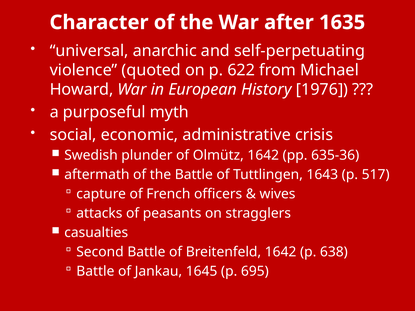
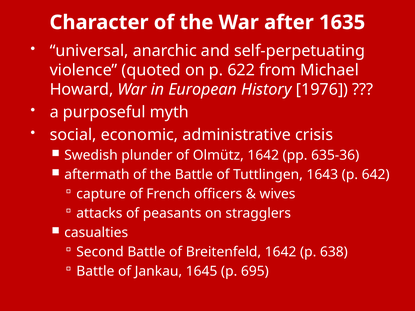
517: 517 -> 642
